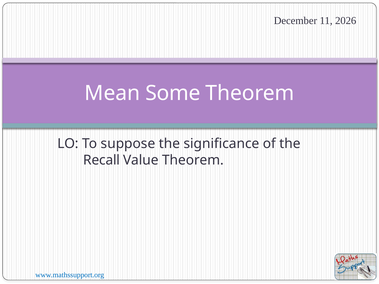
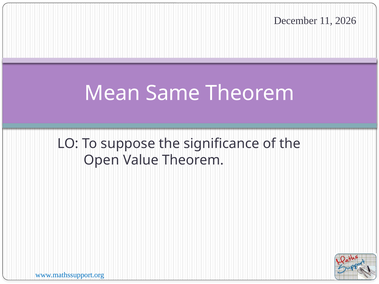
Some: Some -> Same
Recall: Recall -> Open
